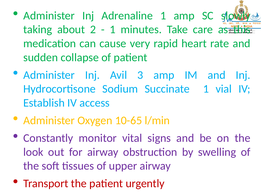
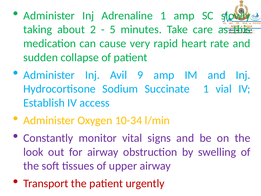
1 at (113, 30): 1 -> 5
3: 3 -> 9
10-65: 10-65 -> 10-34
